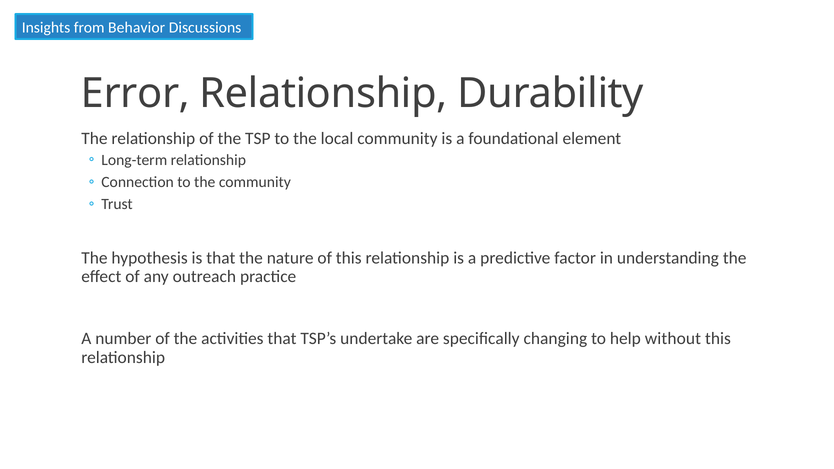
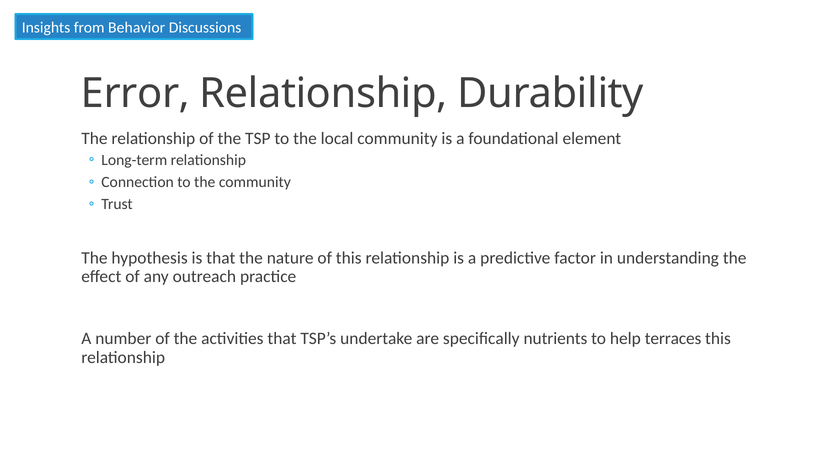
changing: changing -> nutrients
without: without -> terraces
